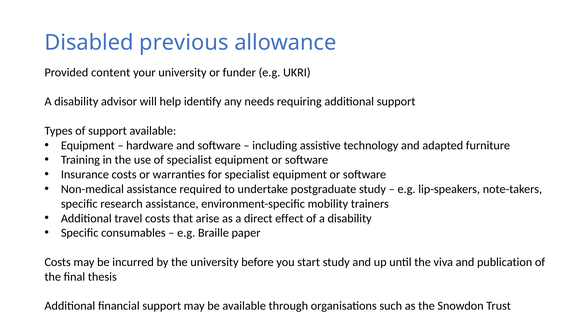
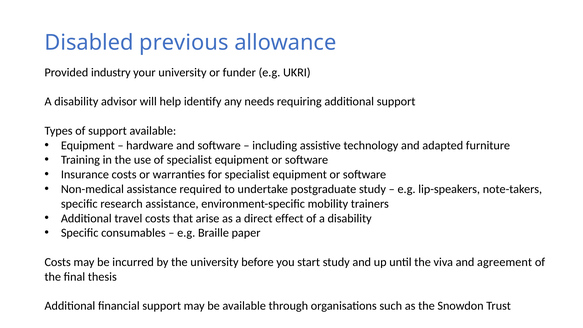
content: content -> industry
publication: publication -> agreement
